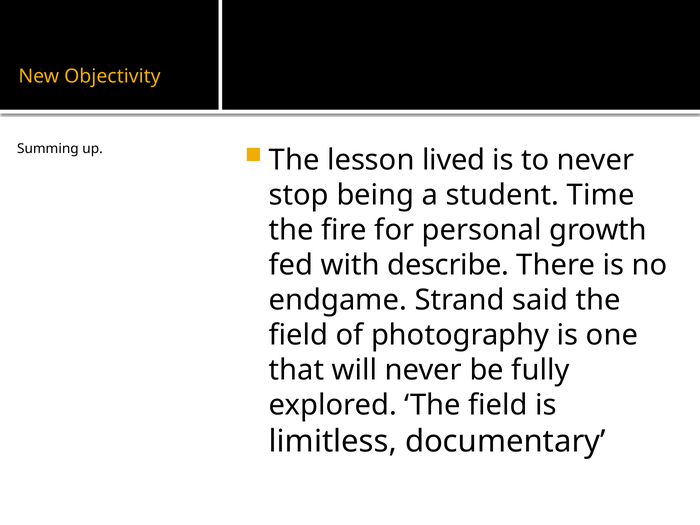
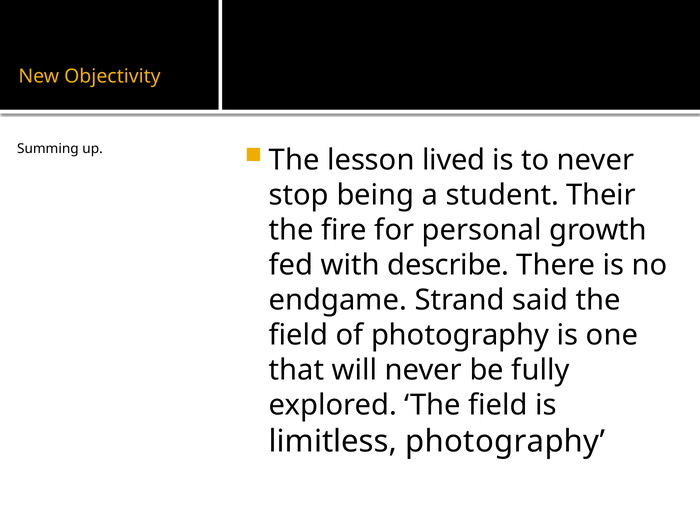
Time: Time -> Their
limitless documentary: documentary -> photography
